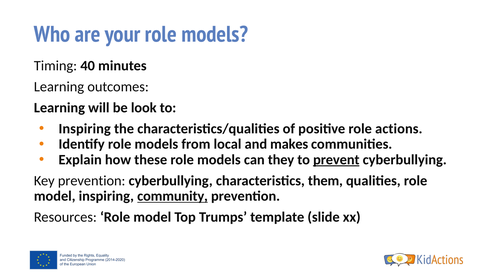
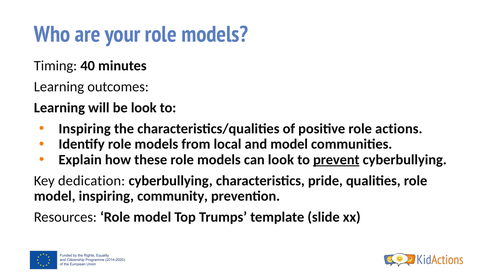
and makes: makes -> model
can they: they -> look
Key prevention: prevention -> dedication
them: them -> pride
community underline: present -> none
